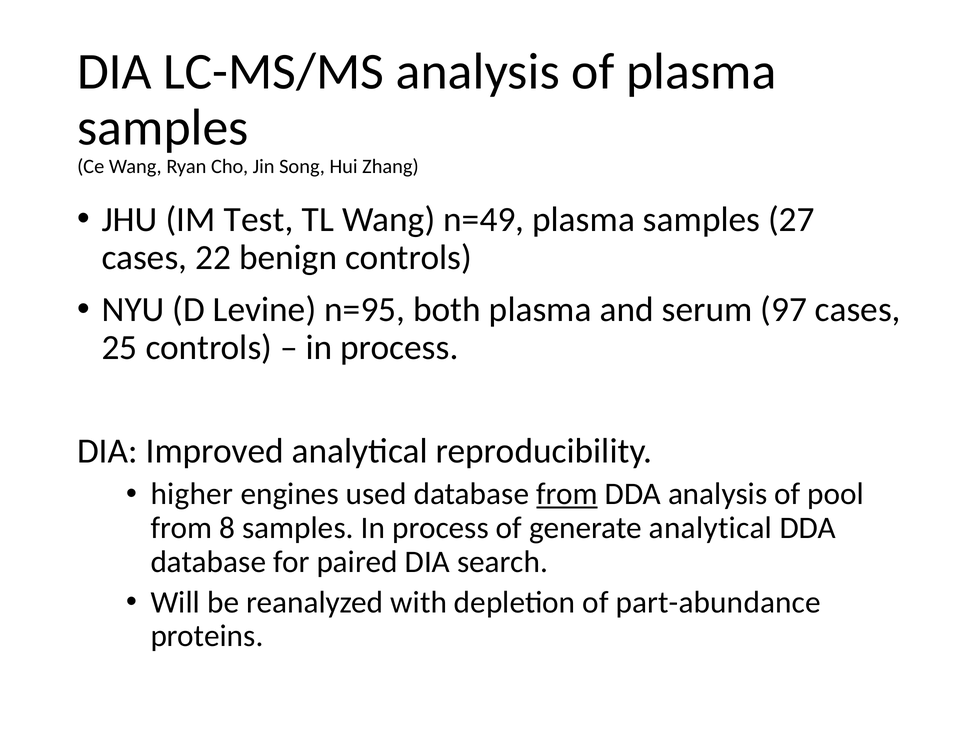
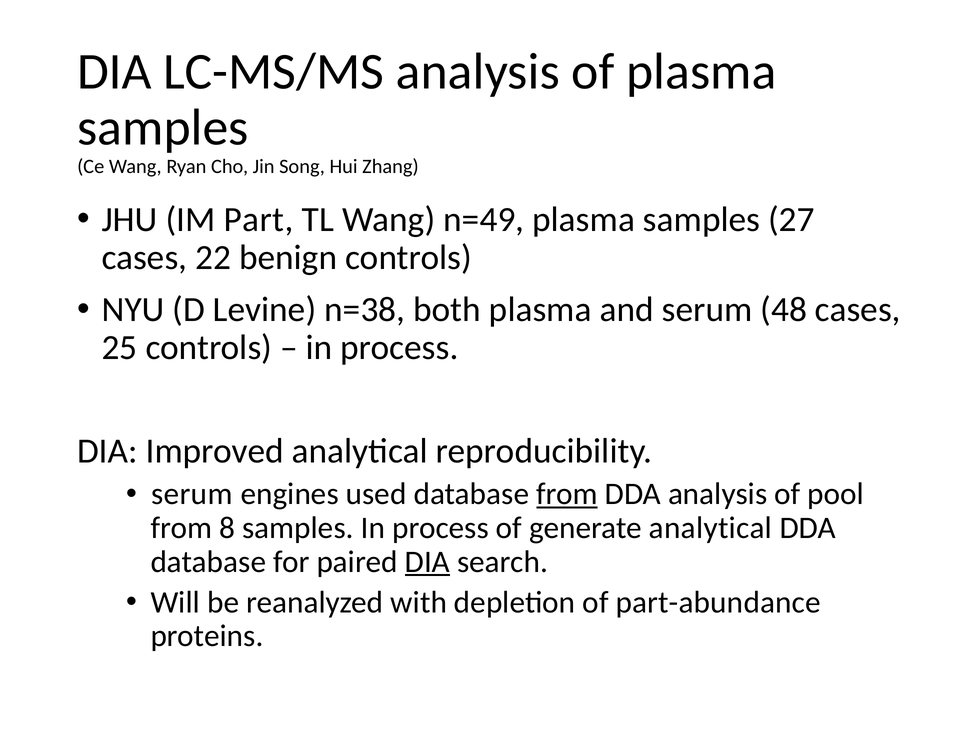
Test: Test -> Part
n=95: n=95 -> n=38
97: 97 -> 48
higher at (192, 494): higher -> serum
DIA at (427, 562) underline: none -> present
